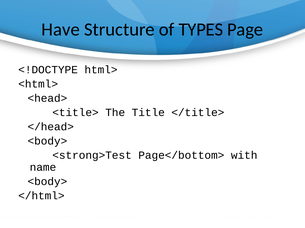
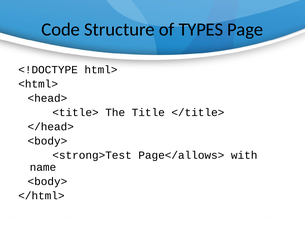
Have: Have -> Code
Page</bottom>: Page</bottom> -> Page</allows>
